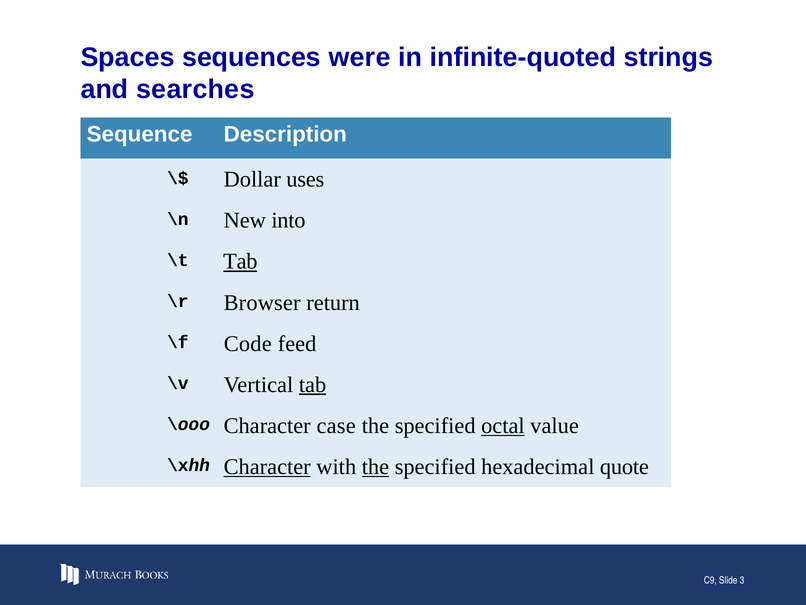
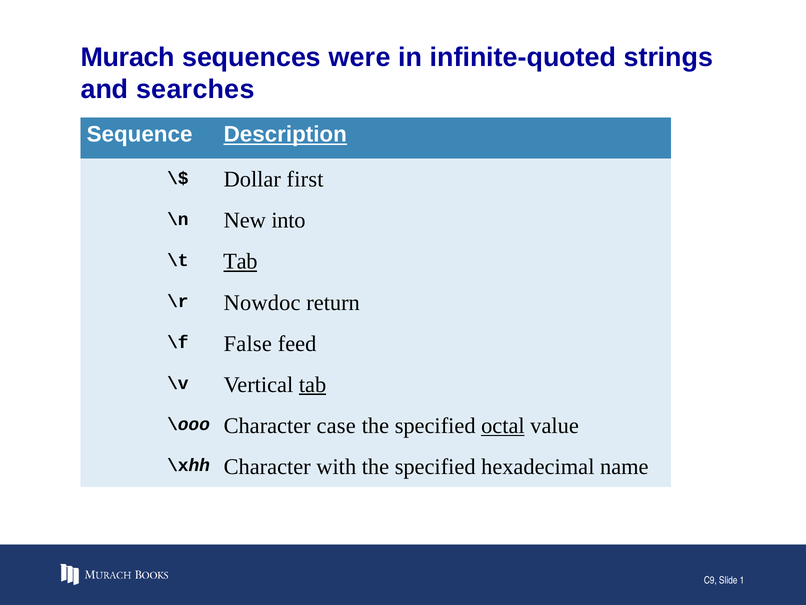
Spaces: Spaces -> Murach
Description underline: none -> present
uses: uses -> first
Browser: Browser -> Nowdoc
Code: Code -> False
Character at (267, 466) underline: present -> none
the at (375, 466) underline: present -> none
quote: quote -> name
3: 3 -> 1
